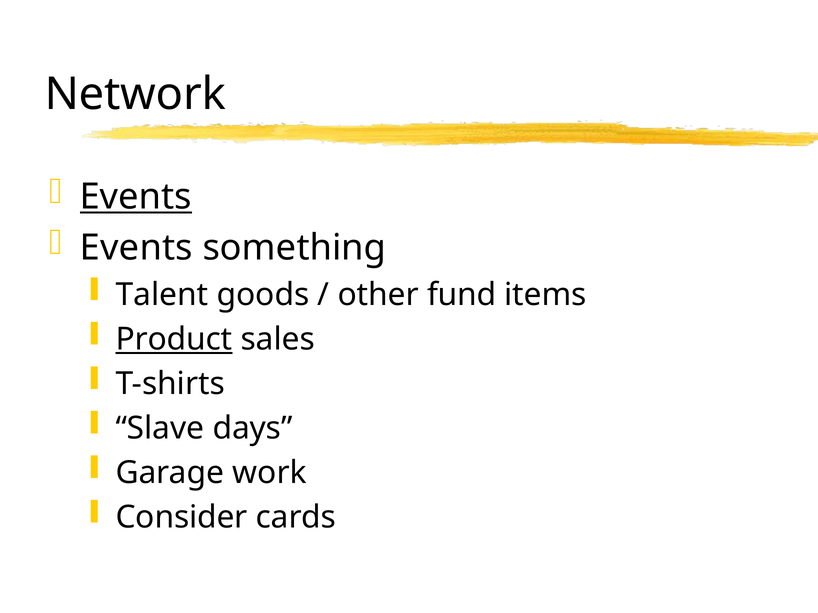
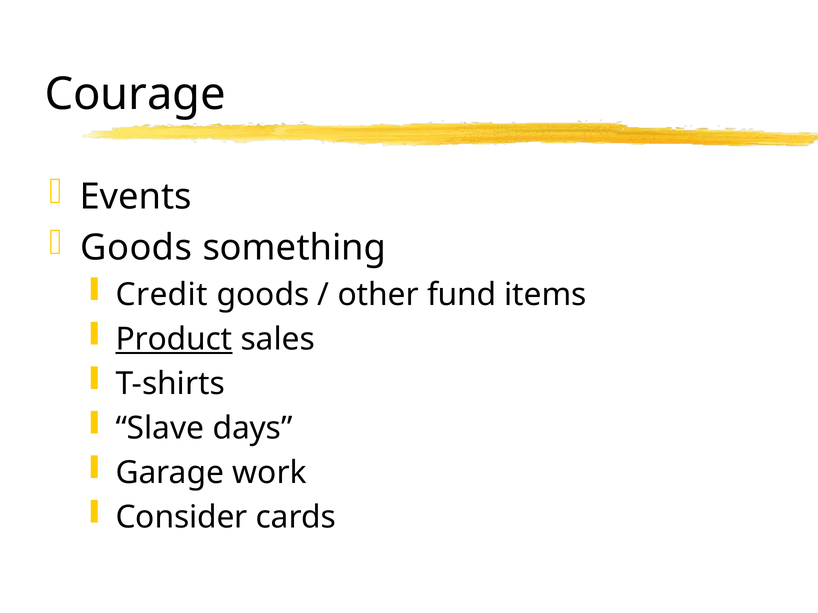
Network: Network -> Courage
Events at (136, 197) underline: present -> none
Events at (136, 248): Events -> Goods
Talent: Talent -> Credit
